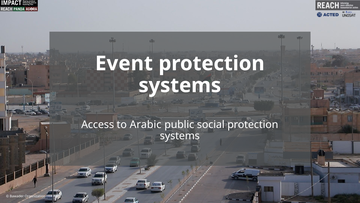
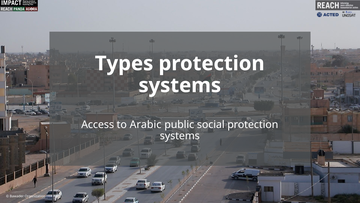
Event: Event -> Types
